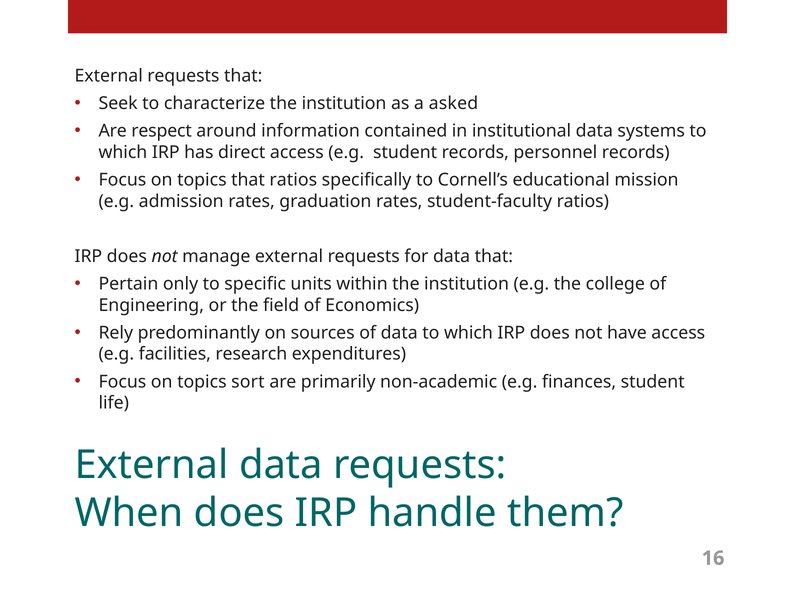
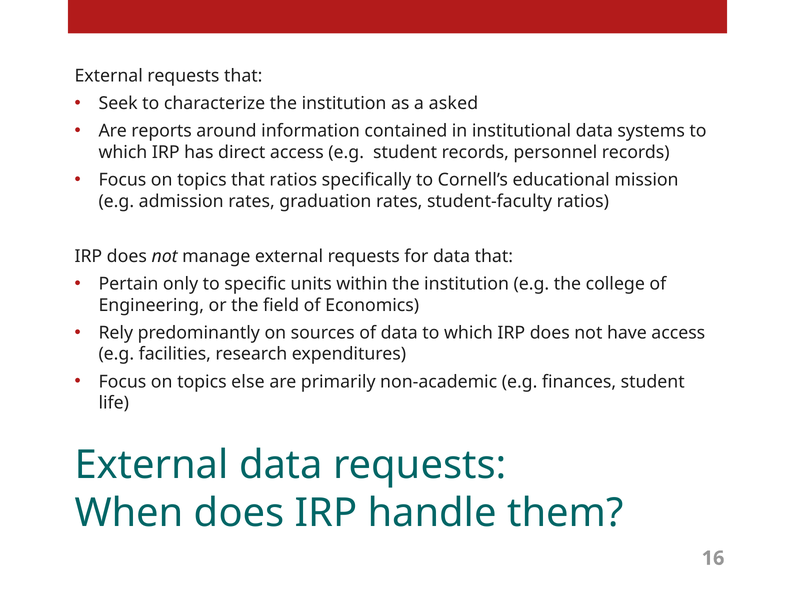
respect: respect -> reports
sort: sort -> else
